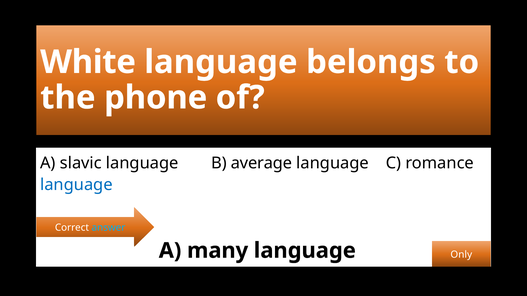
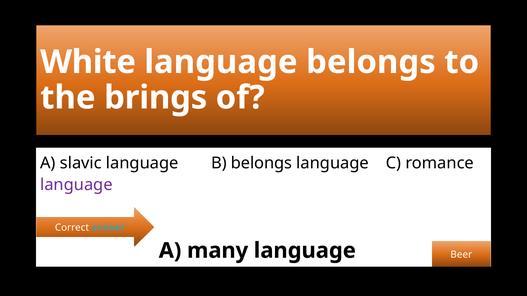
phone: phone -> brings
B average: average -> belongs
language at (76, 185) colour: blue -> purple
Only: Only -> Beer
